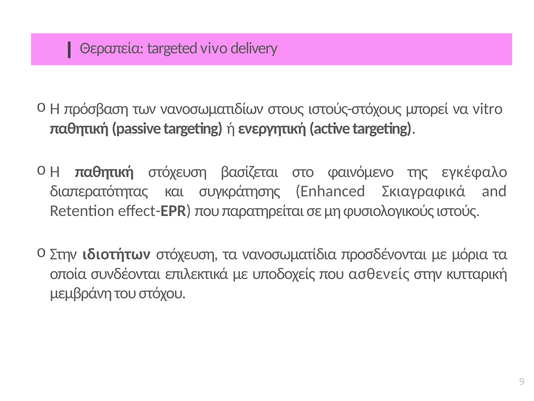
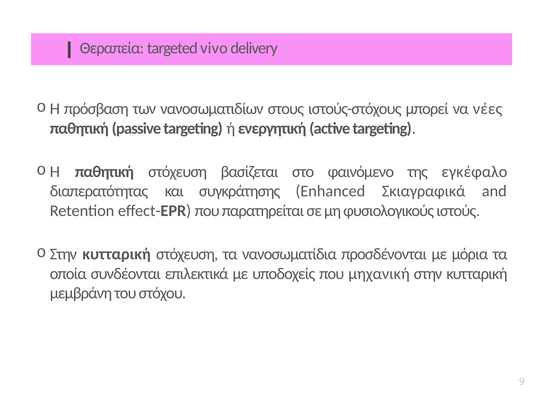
vitro: vitro -> νέες
ιδιοτήτων at (116, 254): ιδιοτήτων -> κυτταρική
ασθενείς: ασθενείς -> μηχανική
